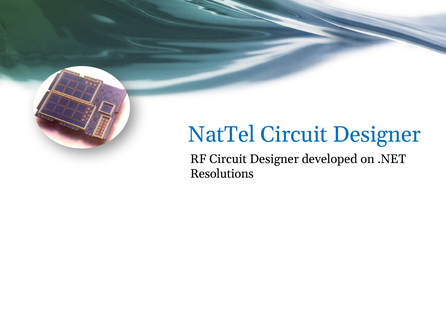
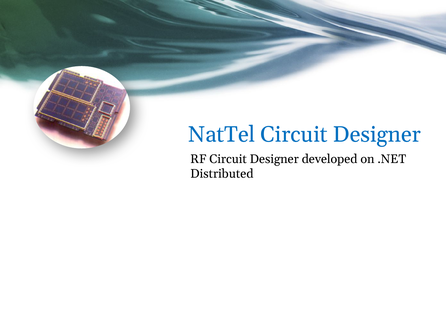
Resolutions: Resolutions -> Distributed
